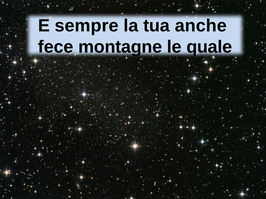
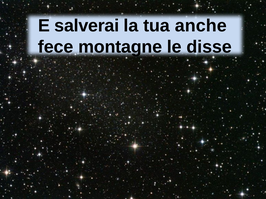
sempre: sempre -> salverai
quale: quale -> disse
